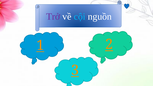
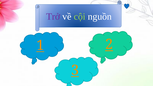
cội colour: light blue -> light green
